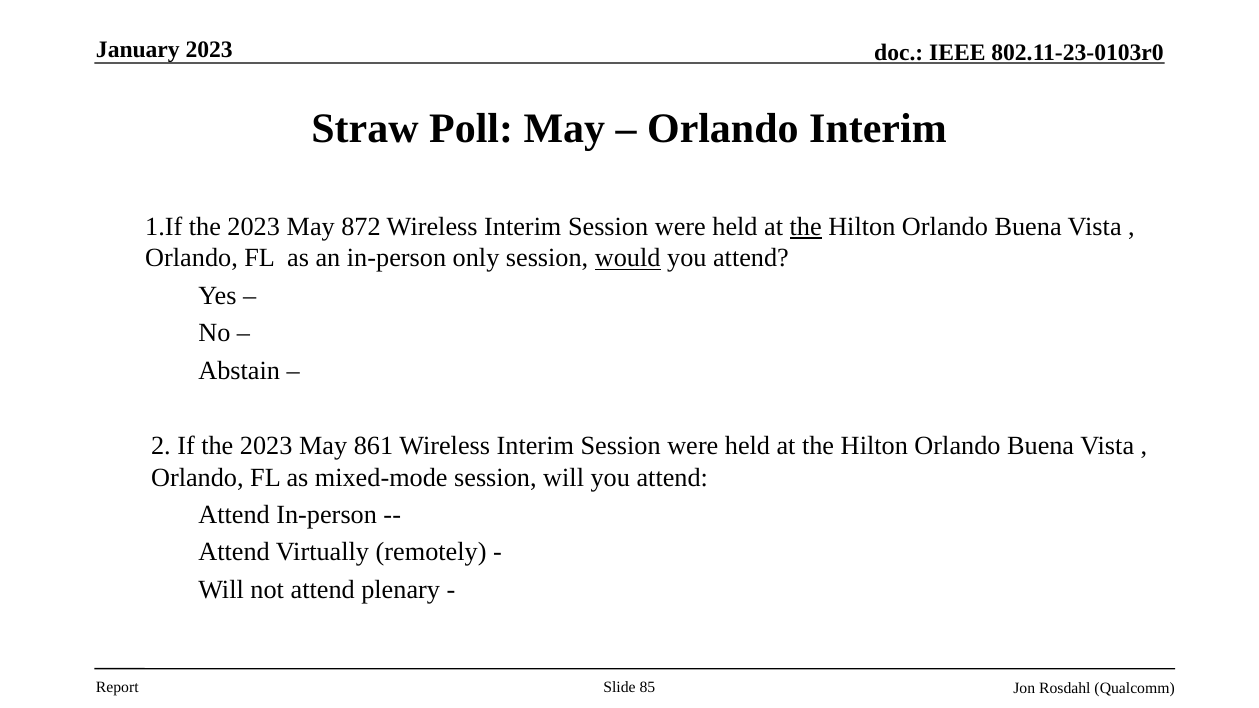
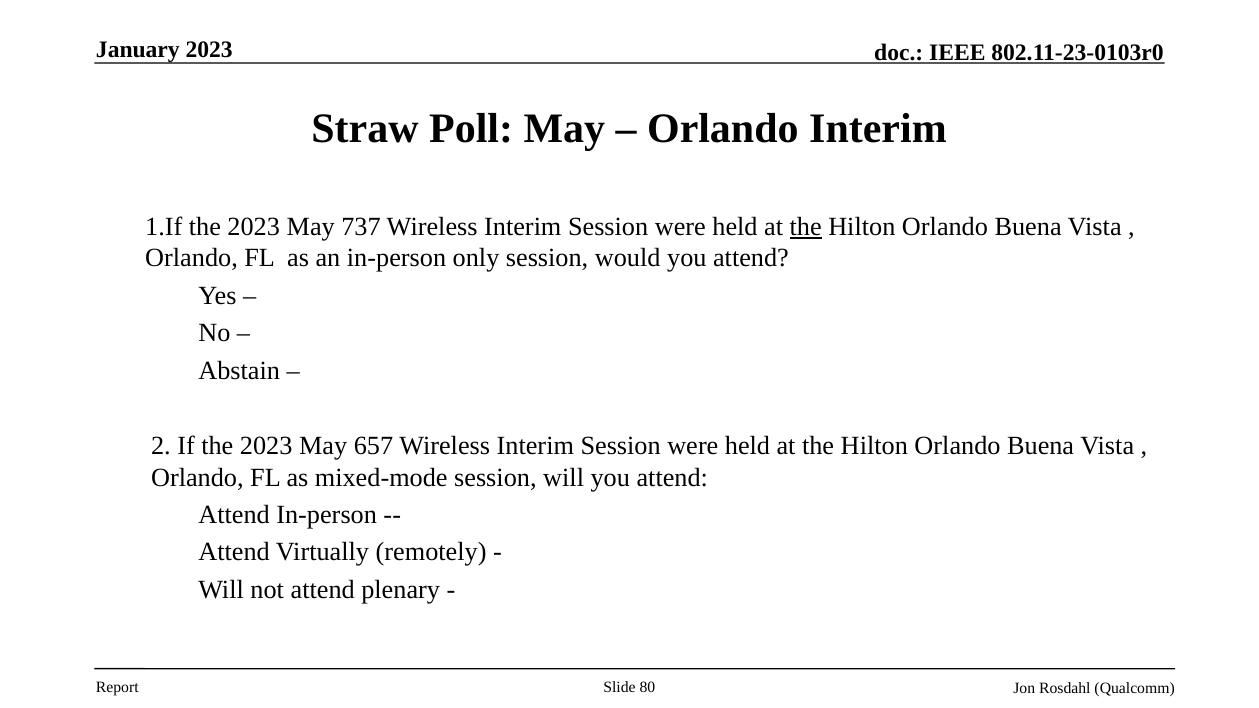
872: 872 -> 737
would underline: present -> none
861: 861 -> 657
85: 85 -> 80
